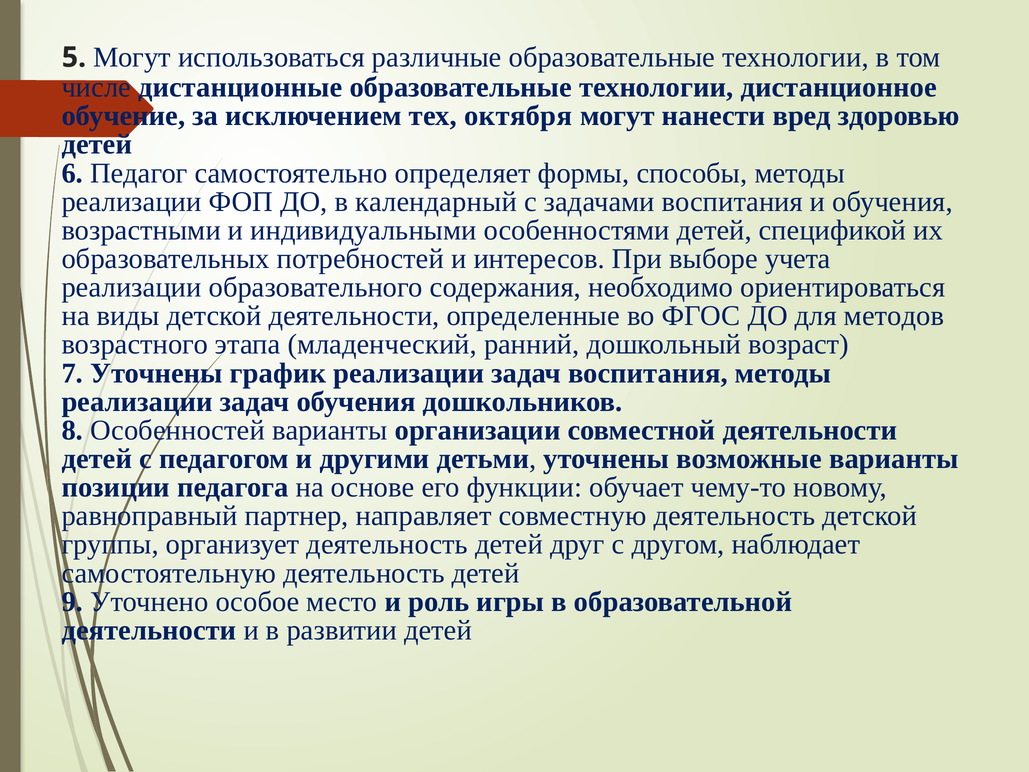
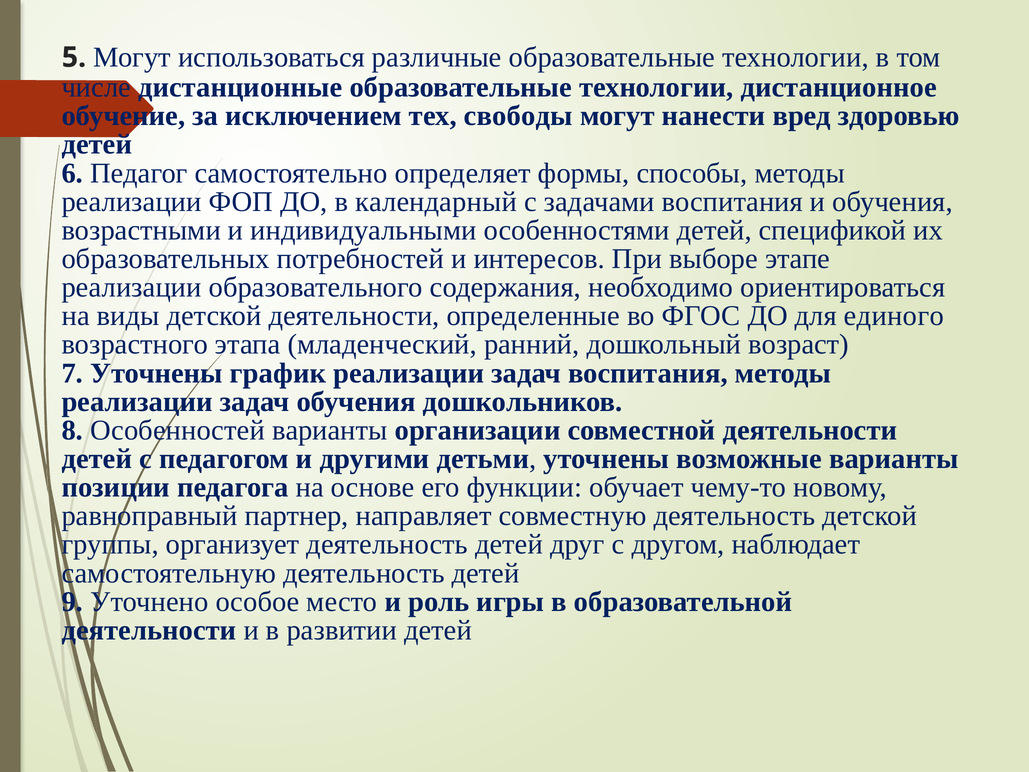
октября: октября -> свободы
учета: учета -> этапе
методов: методов -> единого
